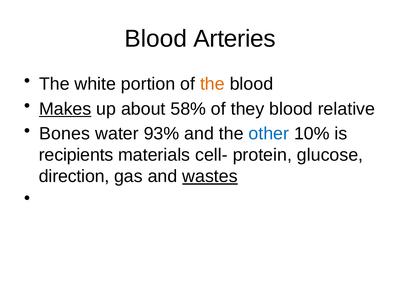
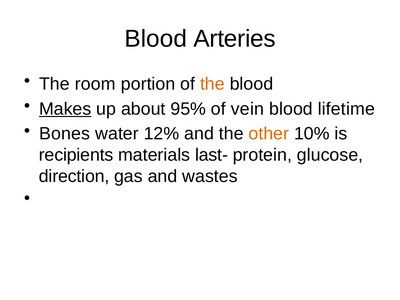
white: white -> room
58%: 58% -> 95%
they: they -> vein
relative: relative -> lifetime
93%: 93% -> 12%
other colour: blue -> orange
cell-: cell- -> last-
wastes underline: present -> none
